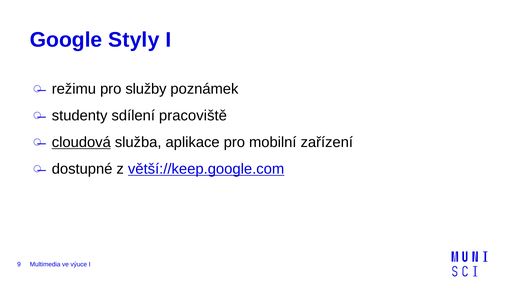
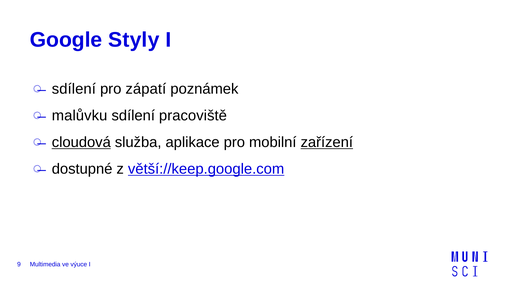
režimu at (74, 89): režimu -> sdílení
služby: služby -> zápatí
studenty: studenty -> malůvku
zařízení underline: none -> present
